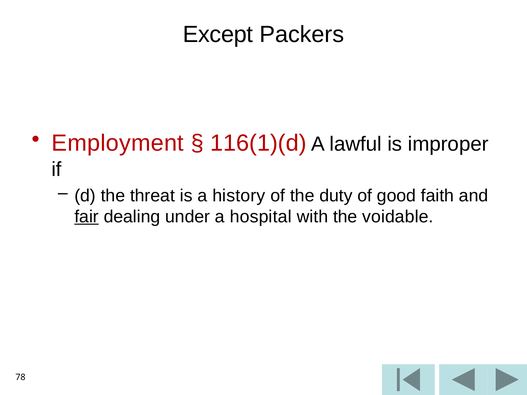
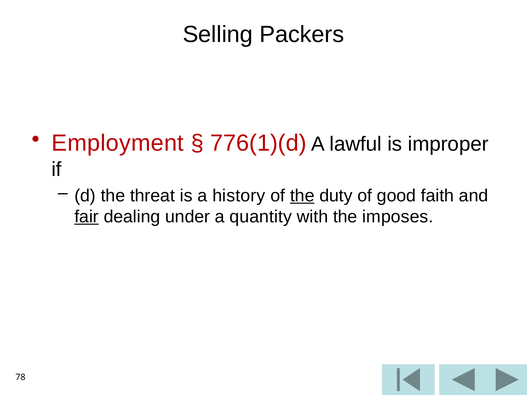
Except: Except -> Selling
116(1)(d: 116(1)(d -> 776(1)(d
the at (302, 196) underline: none -> present
hospital: hospital -> quantity
voidable: voidable -> imposes
